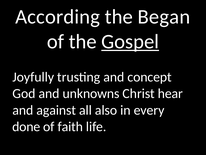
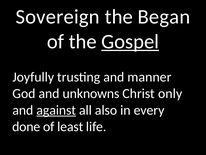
According: According -> Sovereign
concept: concept -> manner
hear: hear -> only
against underline: none -> present
faith: faith -> least
